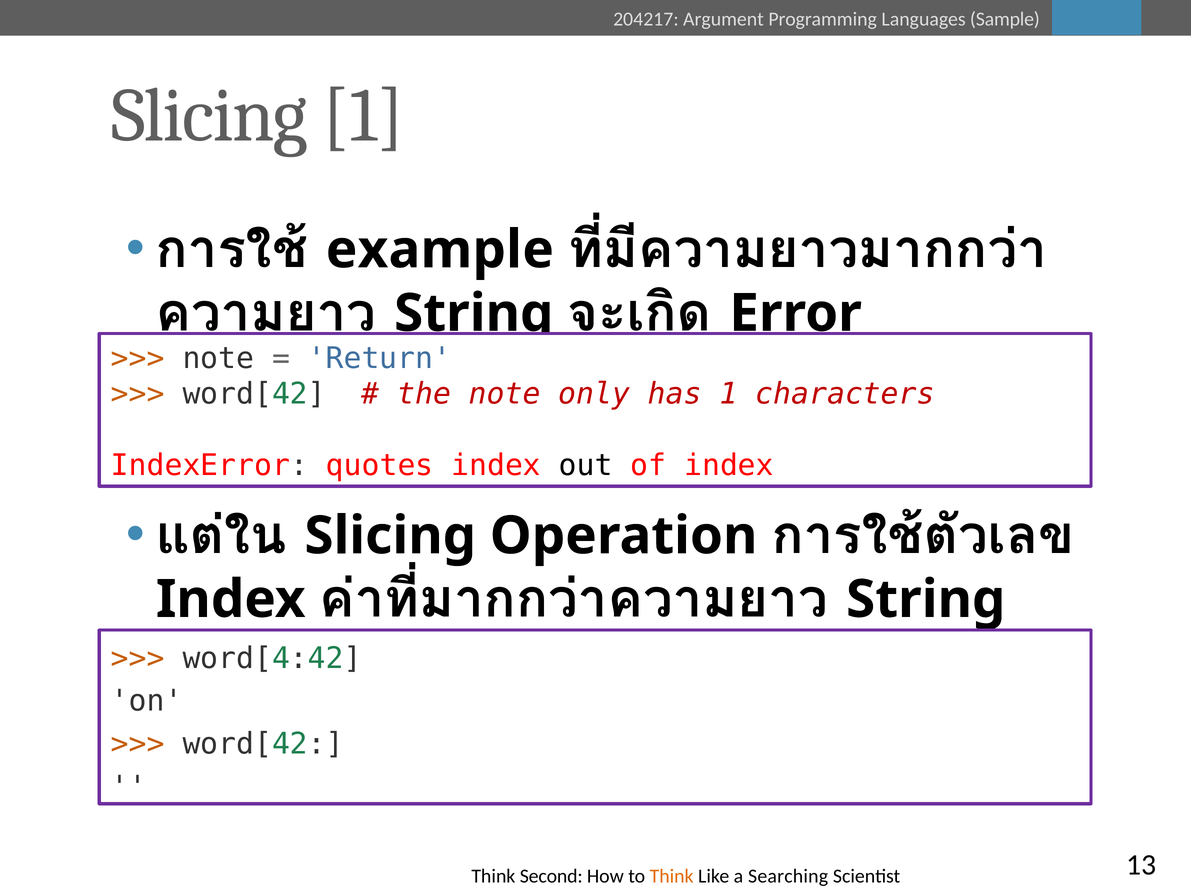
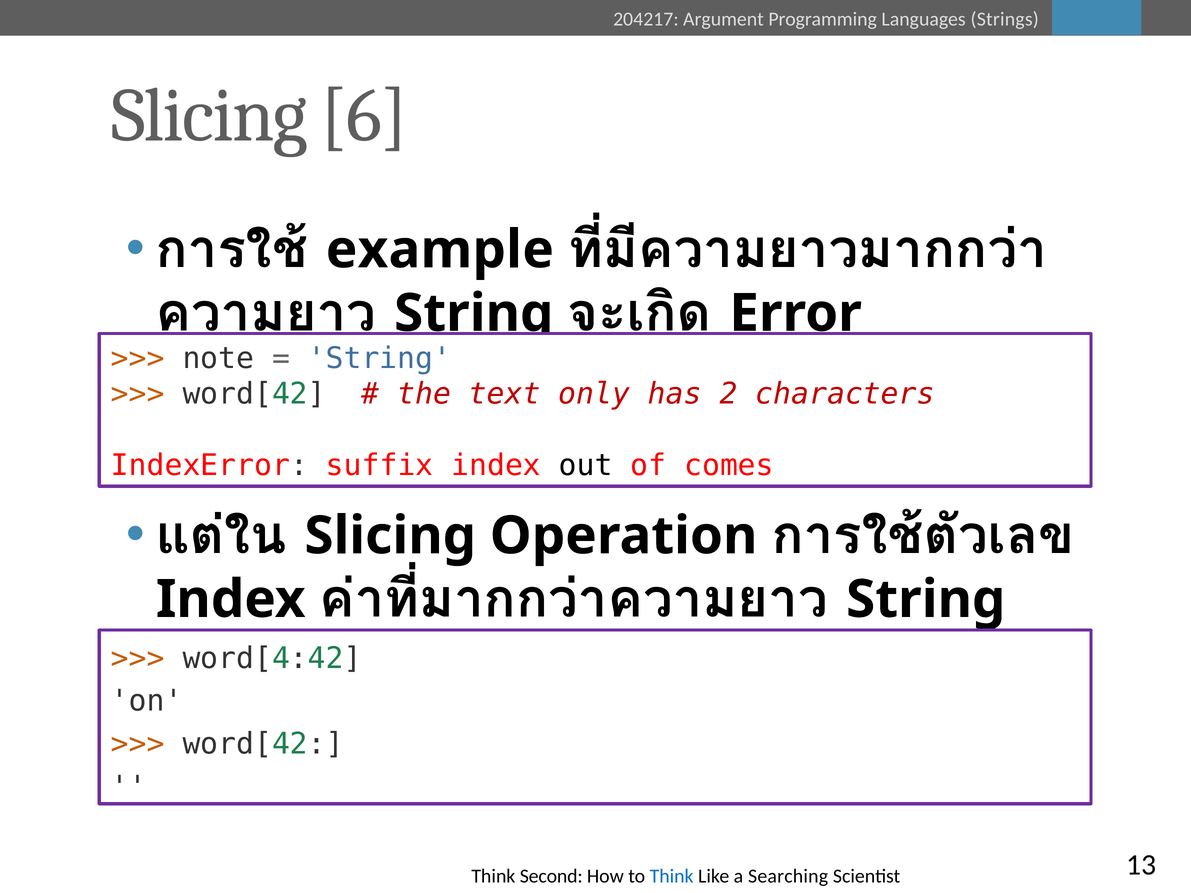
Sample: Sample -> Strings
Slicing 1: 1 -> 6
Return at (379, 358): Return -> String
the note: note -> text
has 1: 1 -> 2
quotes: quotes -> suffix
of index: index -> comes
Think at (672, 877) colour: orange -> blue
